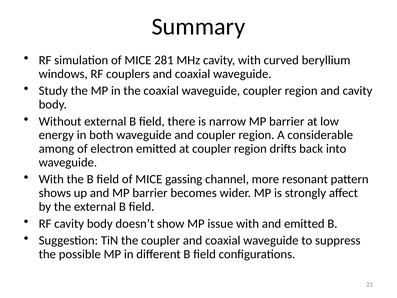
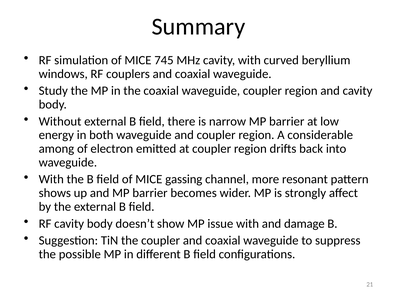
281: 281 -> 745
and emitted: emitted -> damage
